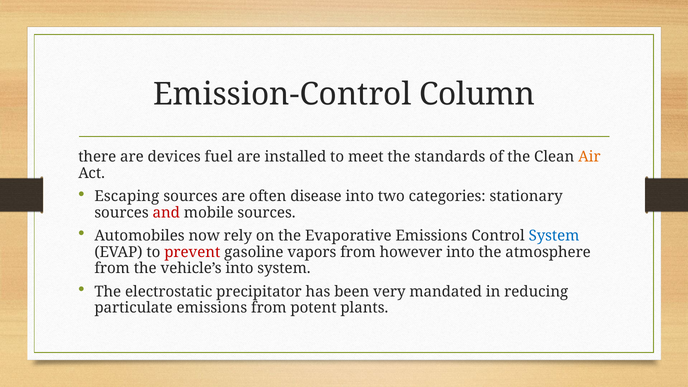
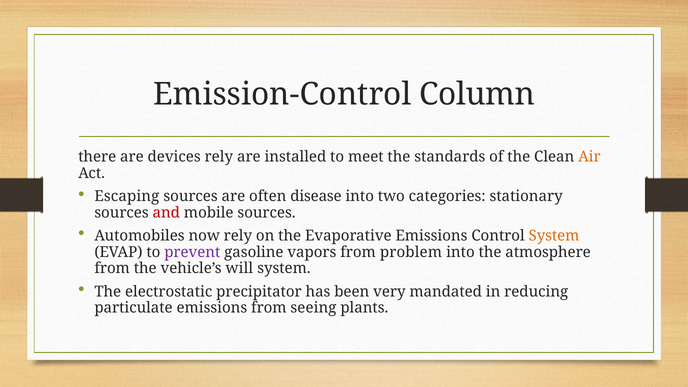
devices fuel: fuel -> rely
System at (554, 236) colour: blue -> orange
prevent colour: red -> purple
however: however -> problem
vehicle’s into: into -> will
potent: potent -> seeing
